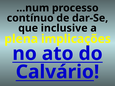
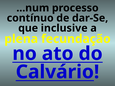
implicações: implicações -> fecundação
